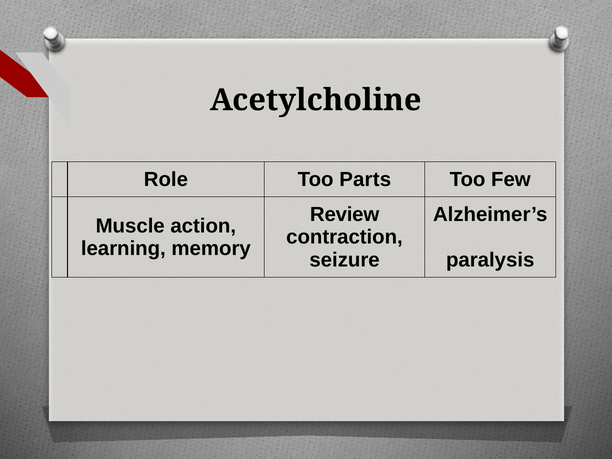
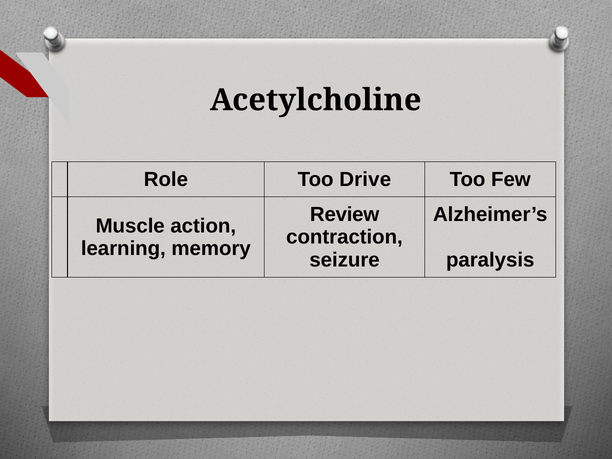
Parts: Parts -> Drive
